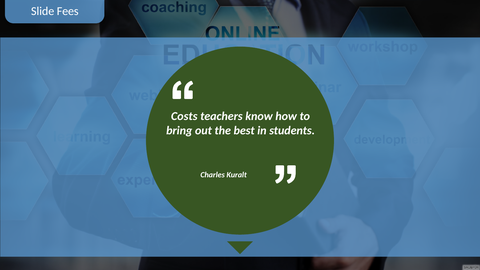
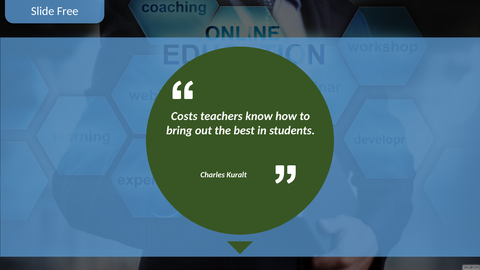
Fees: Fees -> Free
